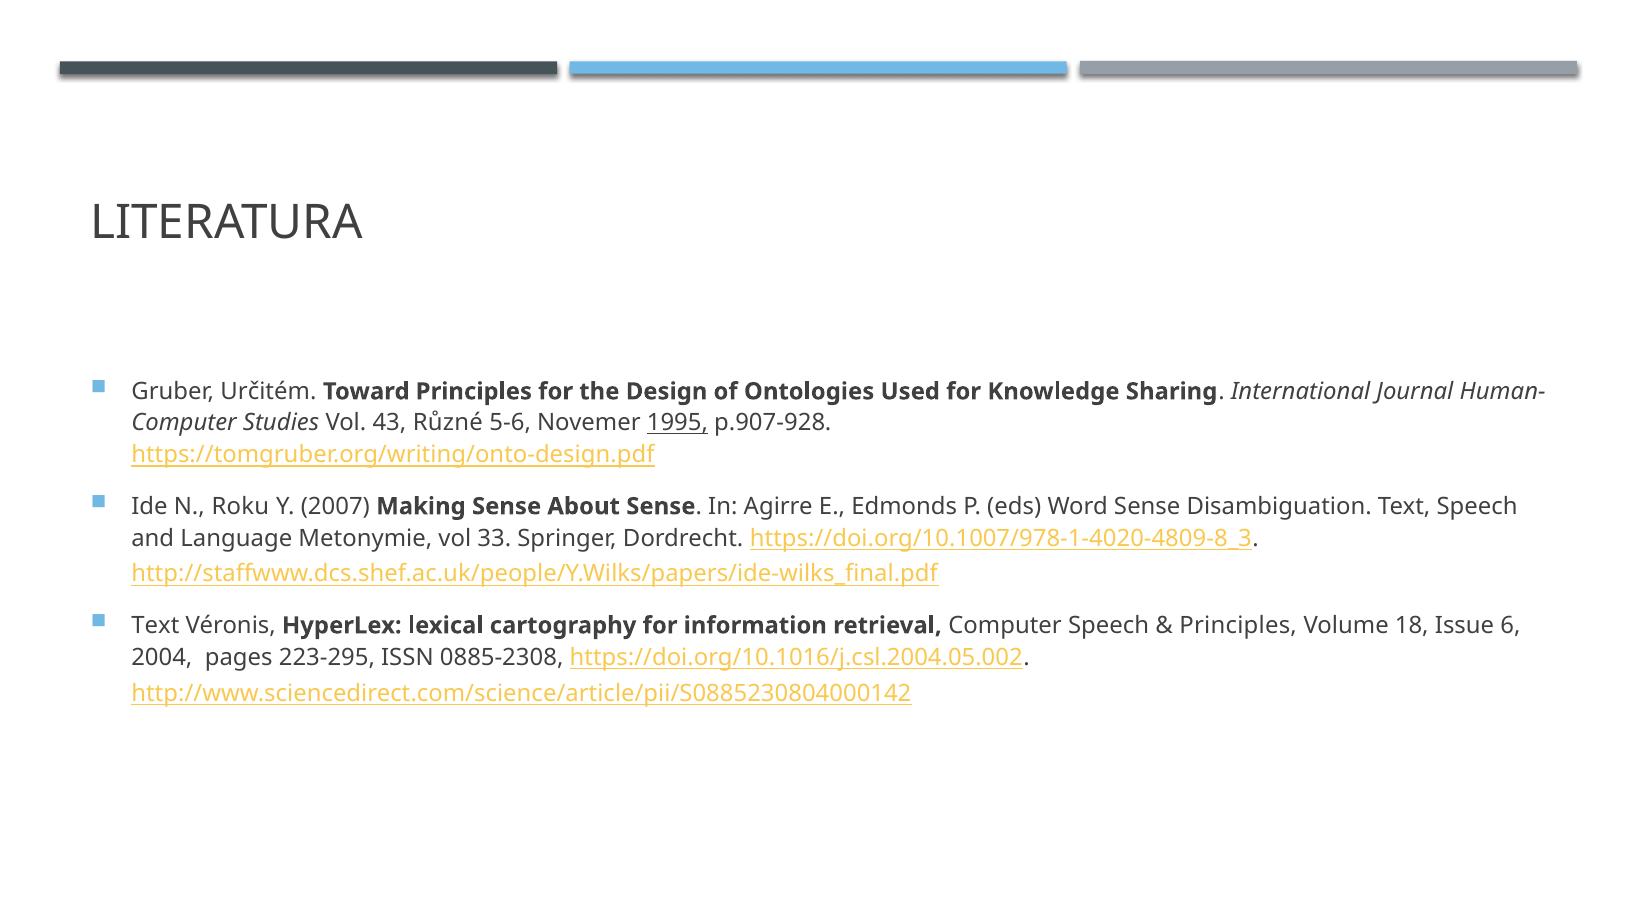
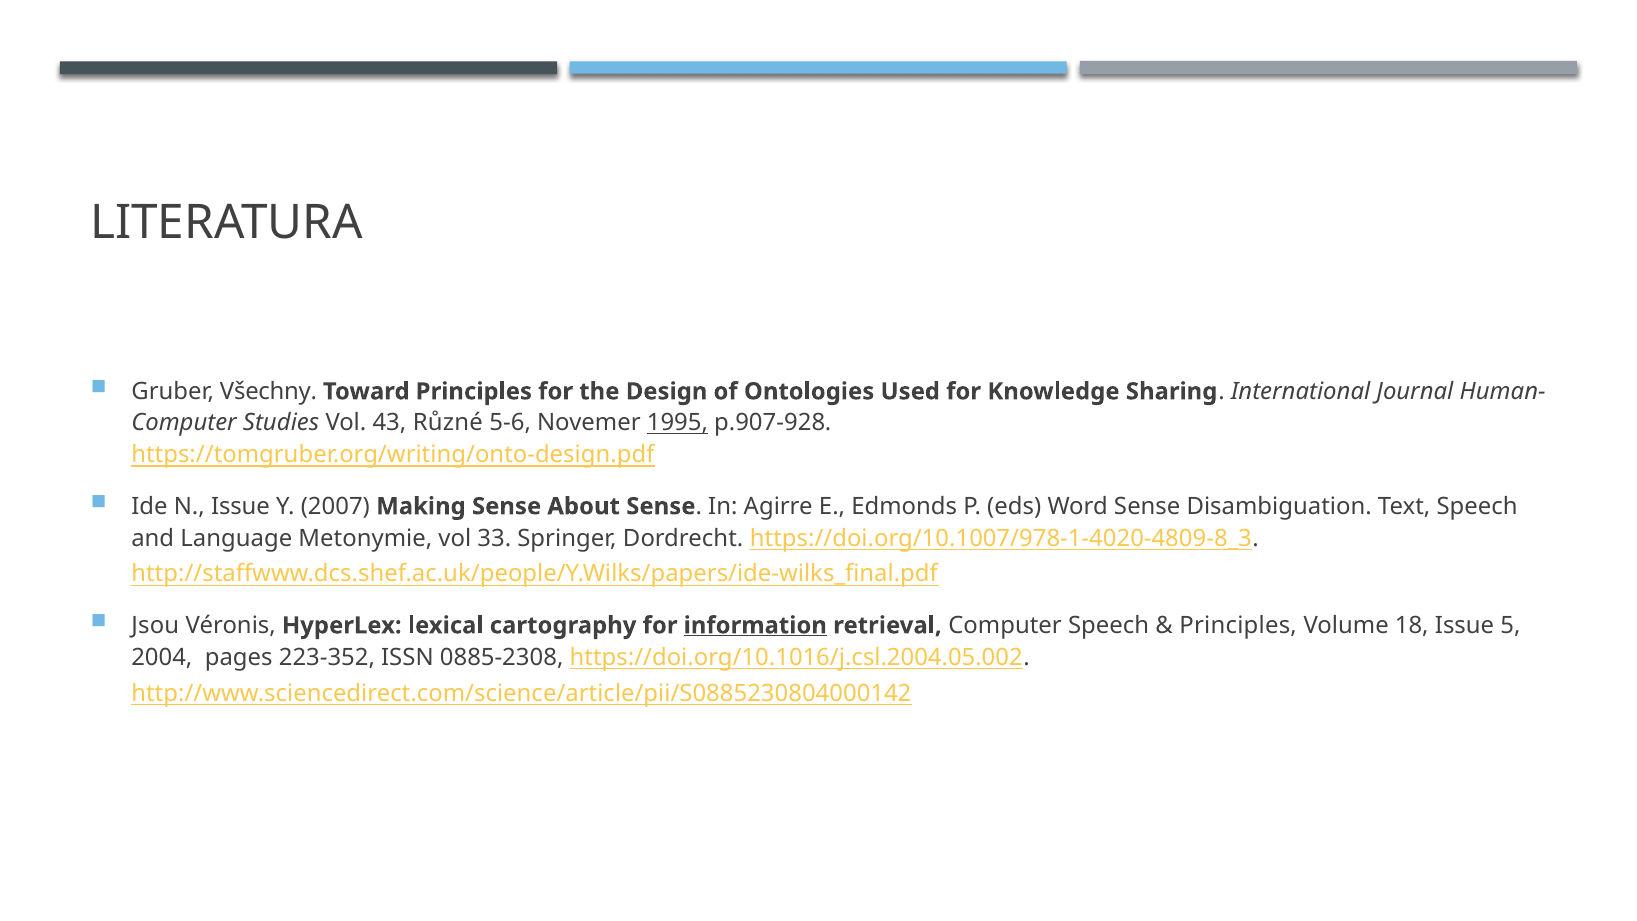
Určitém: Určitém -> Všechny
N Roku: Roku -> Issue
Text at (155, 625): Text -> Jsou
information underline: none -> present
6: 6 -> 5
223-295: 223-295 -> 223-352
